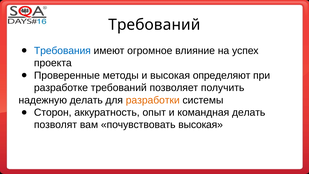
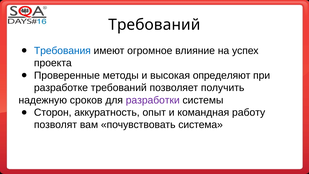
надежную делать: делать -> сроков
разработки colour: orange -> purple
командная делать: делать -> работу
почувствовать высокая: высокая -> система
